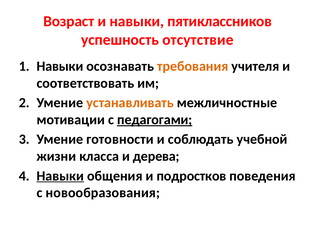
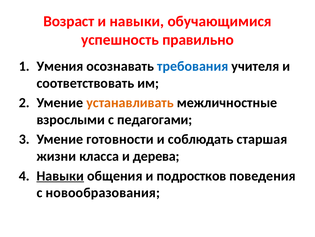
пятиклассников: пятиклассников -> обучающимися
отсутствие: отсутствие -> правильно
Навыки at (60, 66): Навыки -> Умения
требования colour: orange -> blue
мотивации: мотивации -> взрослыми
педагогами underline: present -> none
учебной: учебной -> старшая
